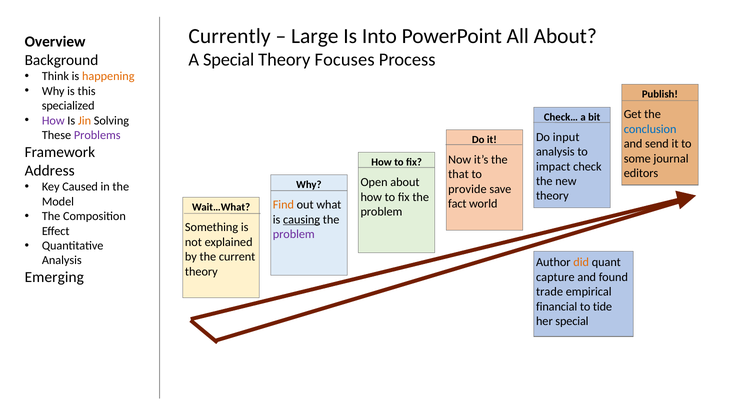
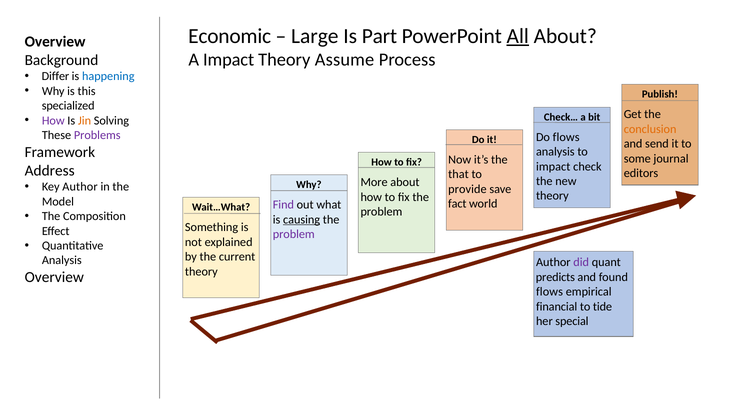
Currently: Currently -> Economic
Into: Into -> Part
All underline: none -> present
A Special: Special -> Impact
Focuses: Focuses -> Assume
Think: Think -> Differ
happening colour: orange -> blue
conclusion colour: blue -> orange
Do input: input -> flows
Open: Open -> More
Key Caused: Caused -> Author
Find colour: orange -> purple
did colour: orange -> purple
Emerging at (54, 277): Emerging -> Overview
capture: capture -> predicts
trade at (550, 291): trade -> flows
